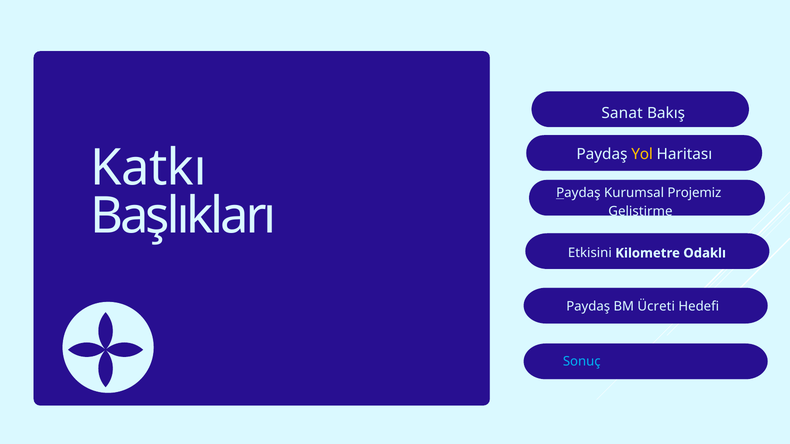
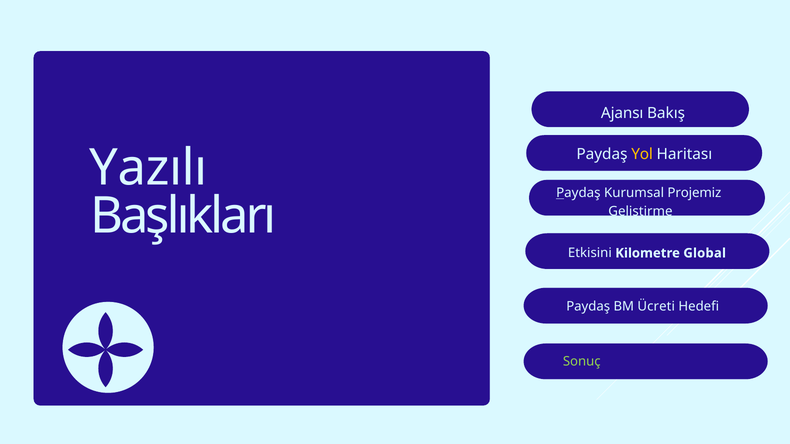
Sanat: Sanat -> Ajansı
Katkı: Katkı -> Yazılı
Odaklı: Odaklı -> Global
Sonuç colour: light blue -> light green
